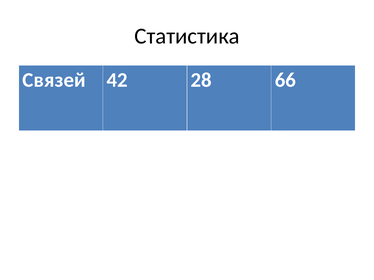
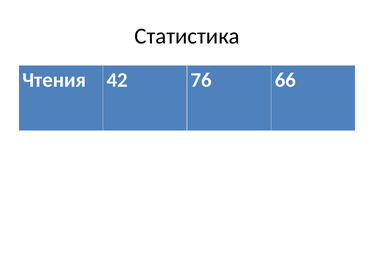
Связей: Связей -> Чтения
28: 28 -> 76
